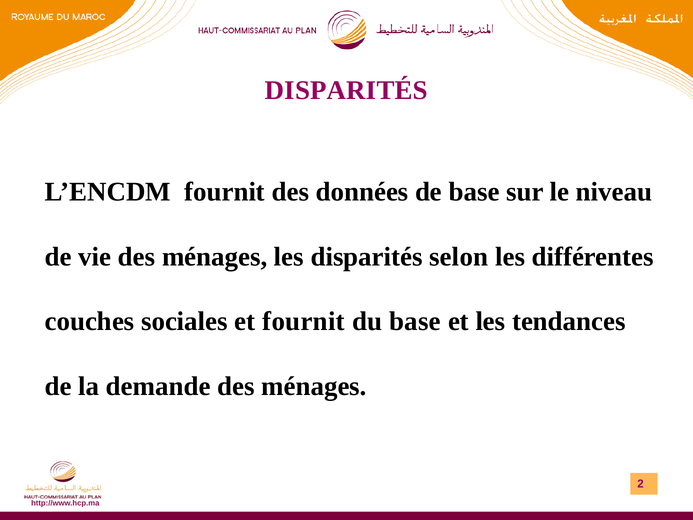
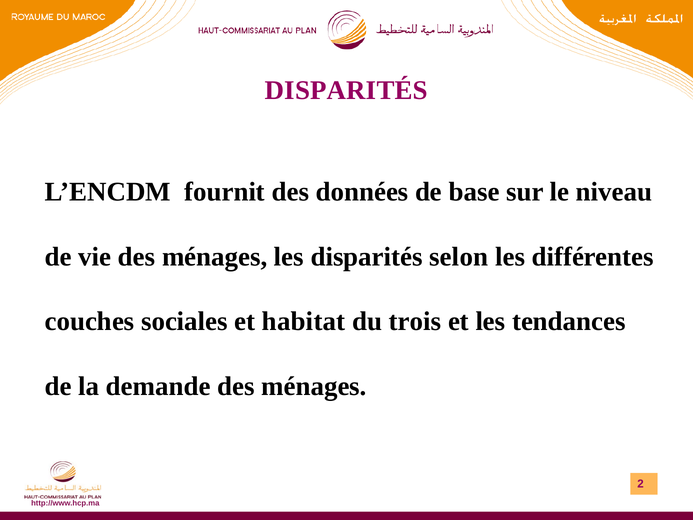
et fournit: fournit -> habitat
du base: base -> trois
